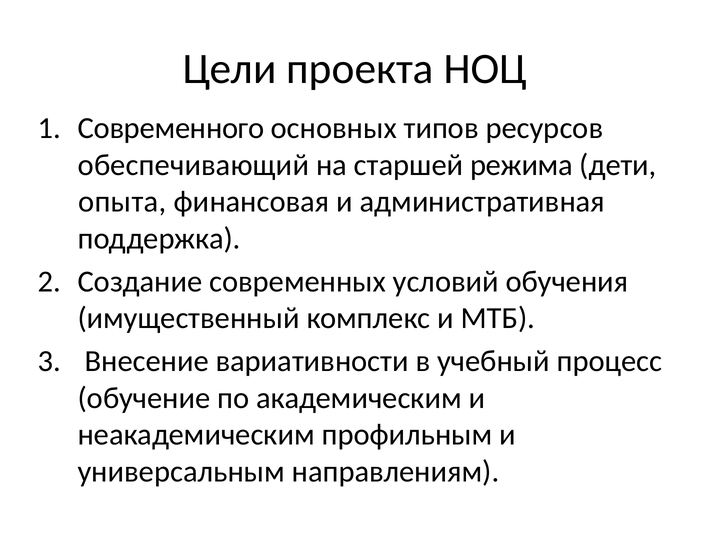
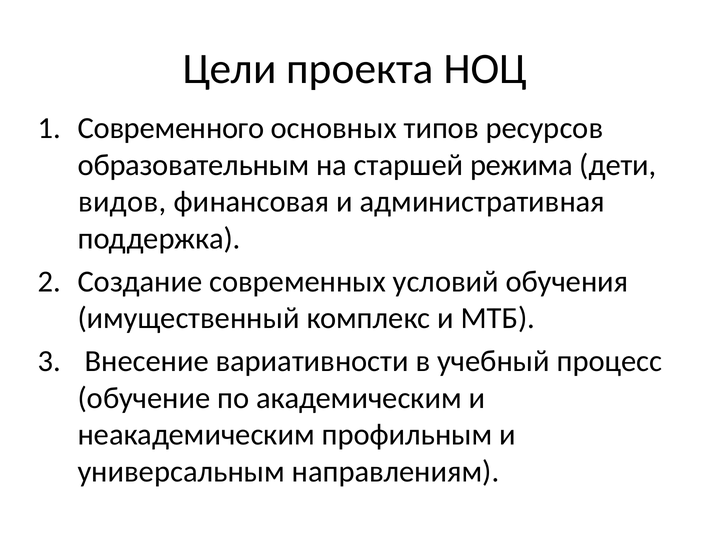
обеспечивающий: обеспечивающий -> образовательным
опыта: опыта -> видов
